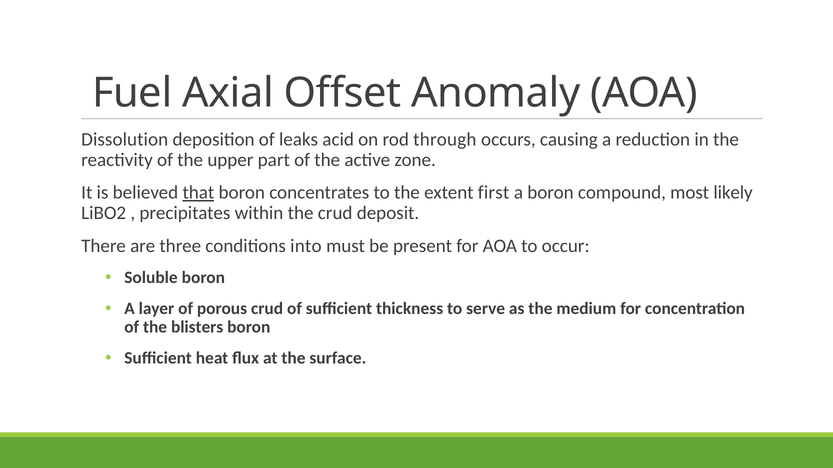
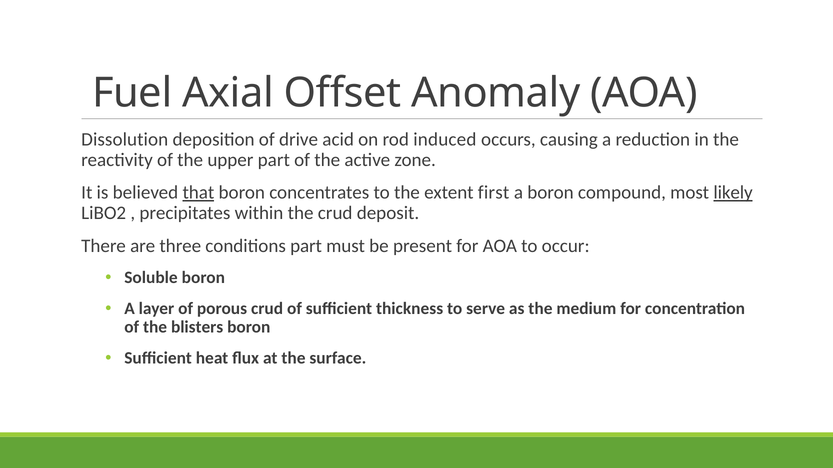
leaks: leaks -> drive
through: through -> induced
likely underline: none -> present
conditions into: into -> part
